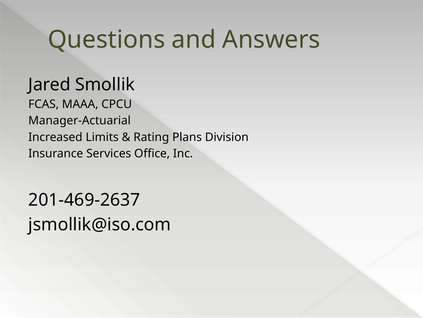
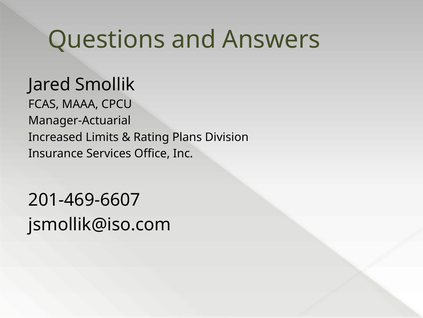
201-469-2637: 201-469-2637 -> 201-469-6607
